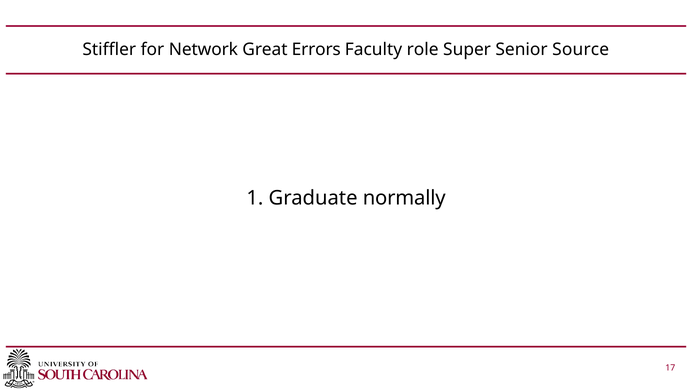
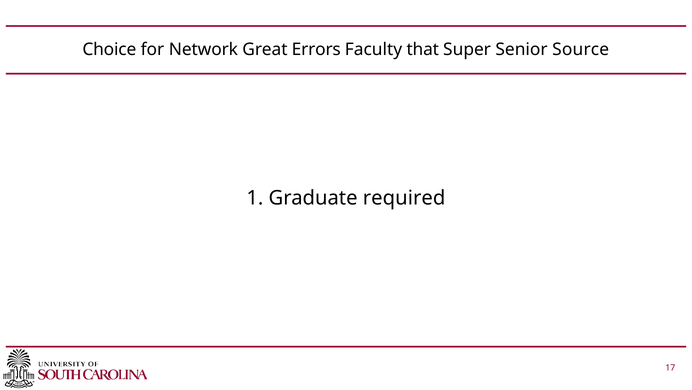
Stiffler: Stiffler -> Choice
role: role -> that
normally: normally -> required
